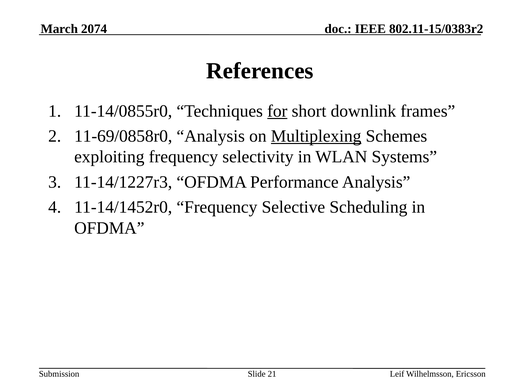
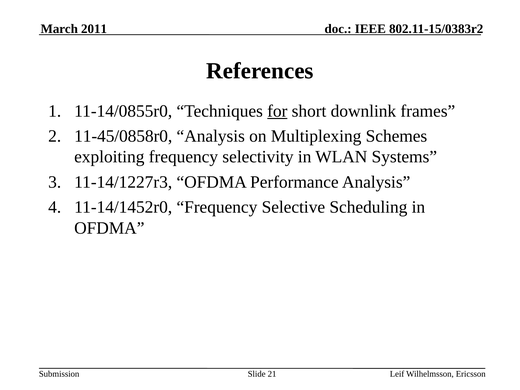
2074: 2074 -> 2011
11-69/0858r0: 11-69/0858r0 -> 11-45/0858r0
Multiplexing underline: present -> none
